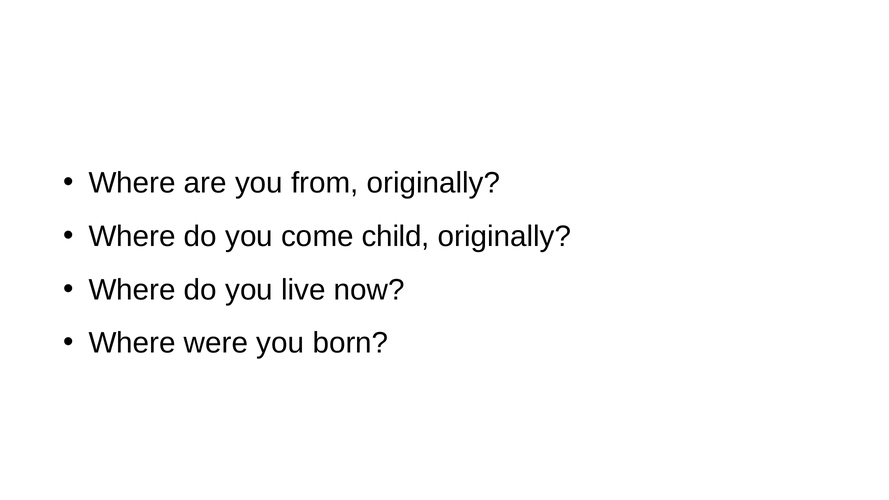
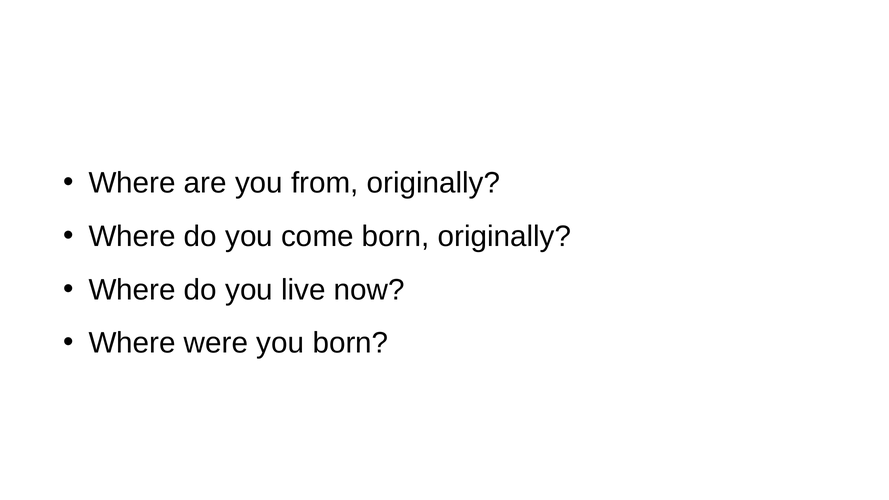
come child: child -> born
